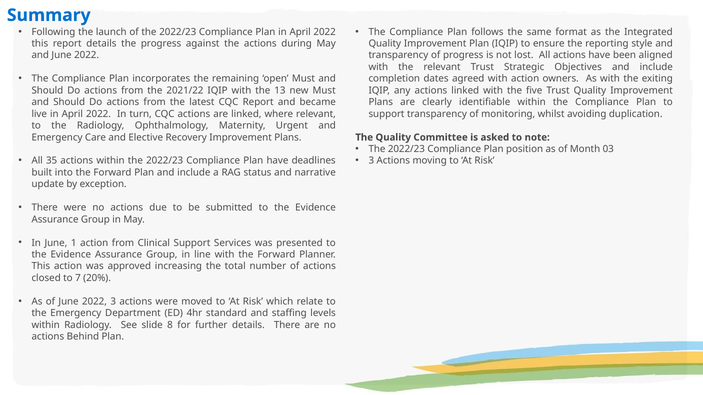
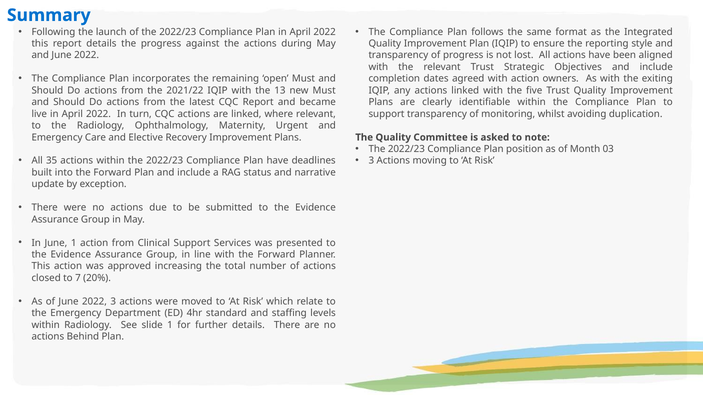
slide 8: 8 -> 1
